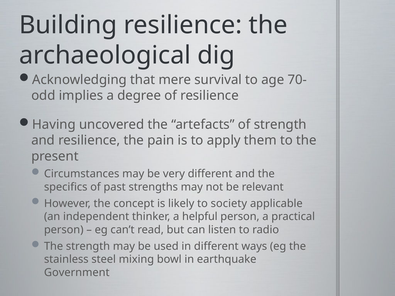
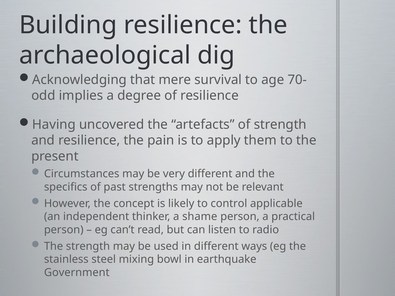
society: society -> control
helpful: helpful -> shame
